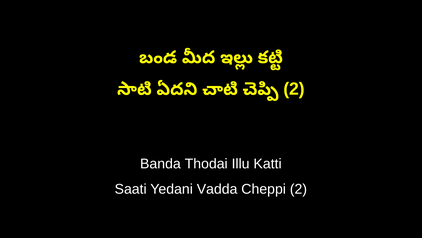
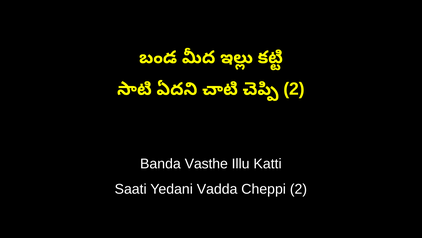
Thodai: Thodai -> Vasthe
